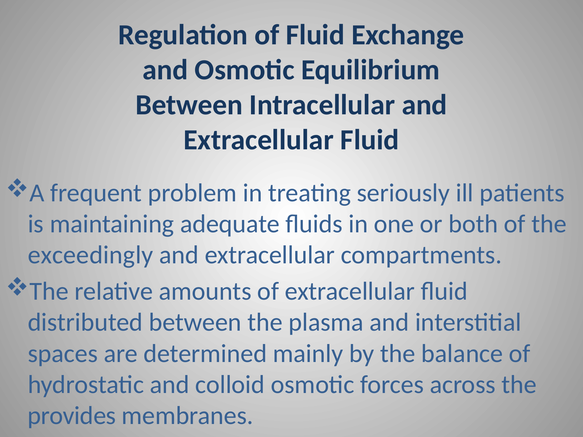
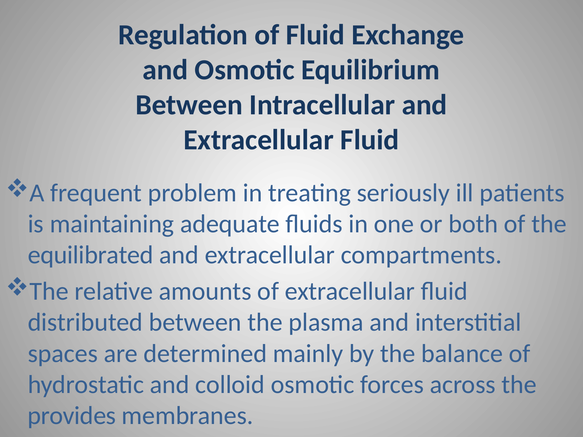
exceedingly: exceedingly -> equilibrated
